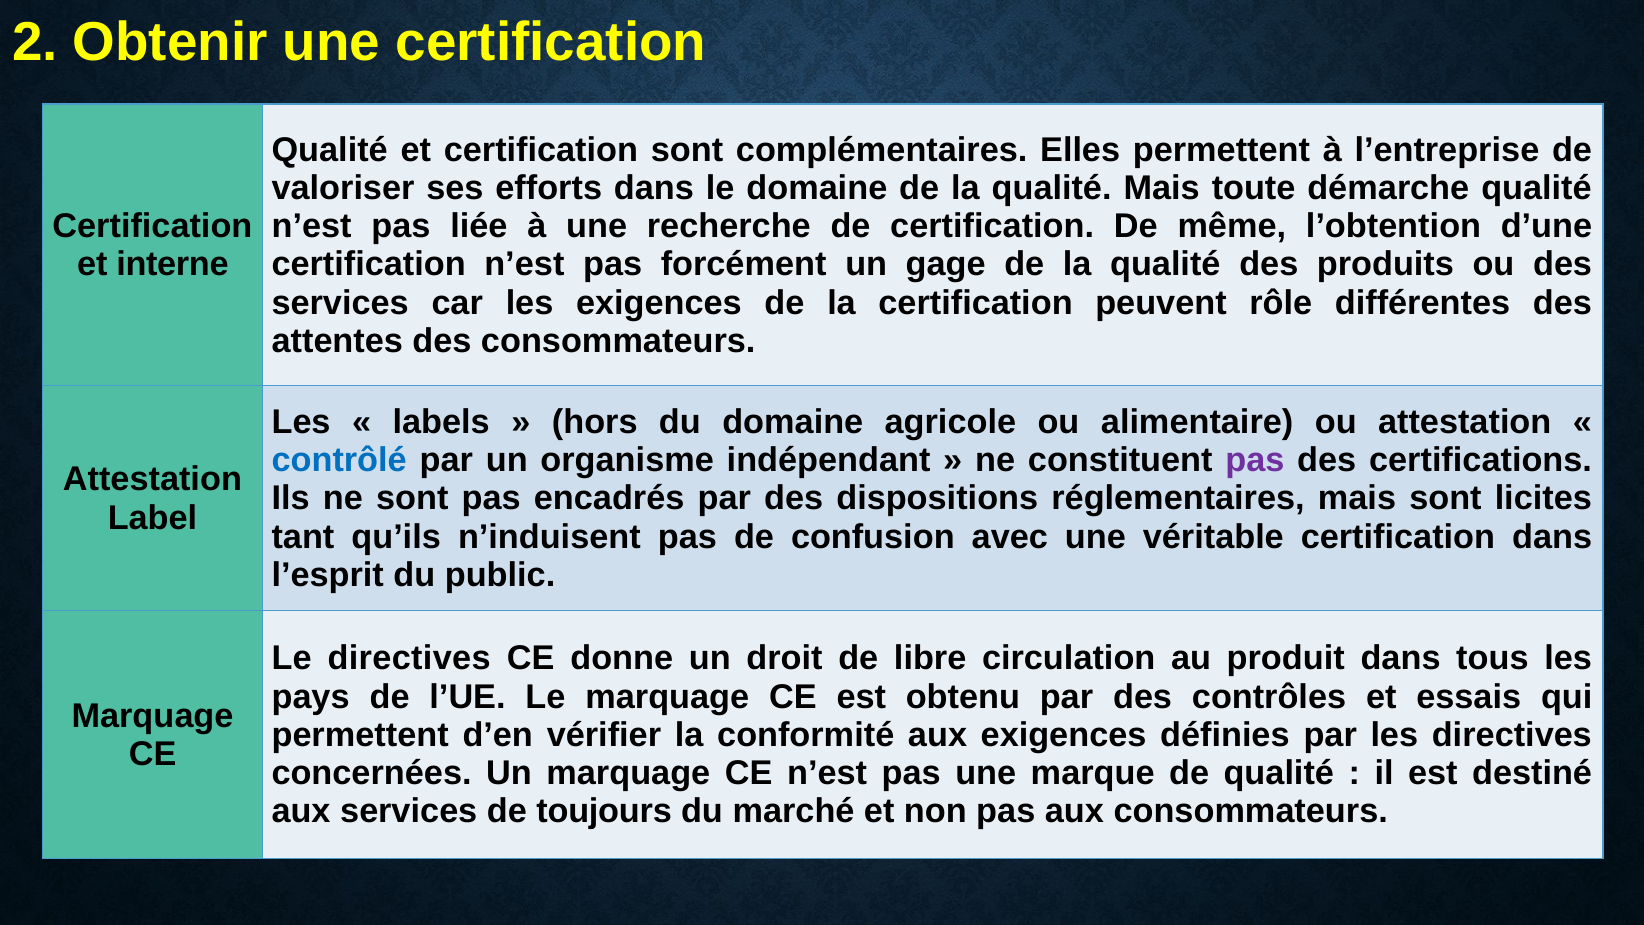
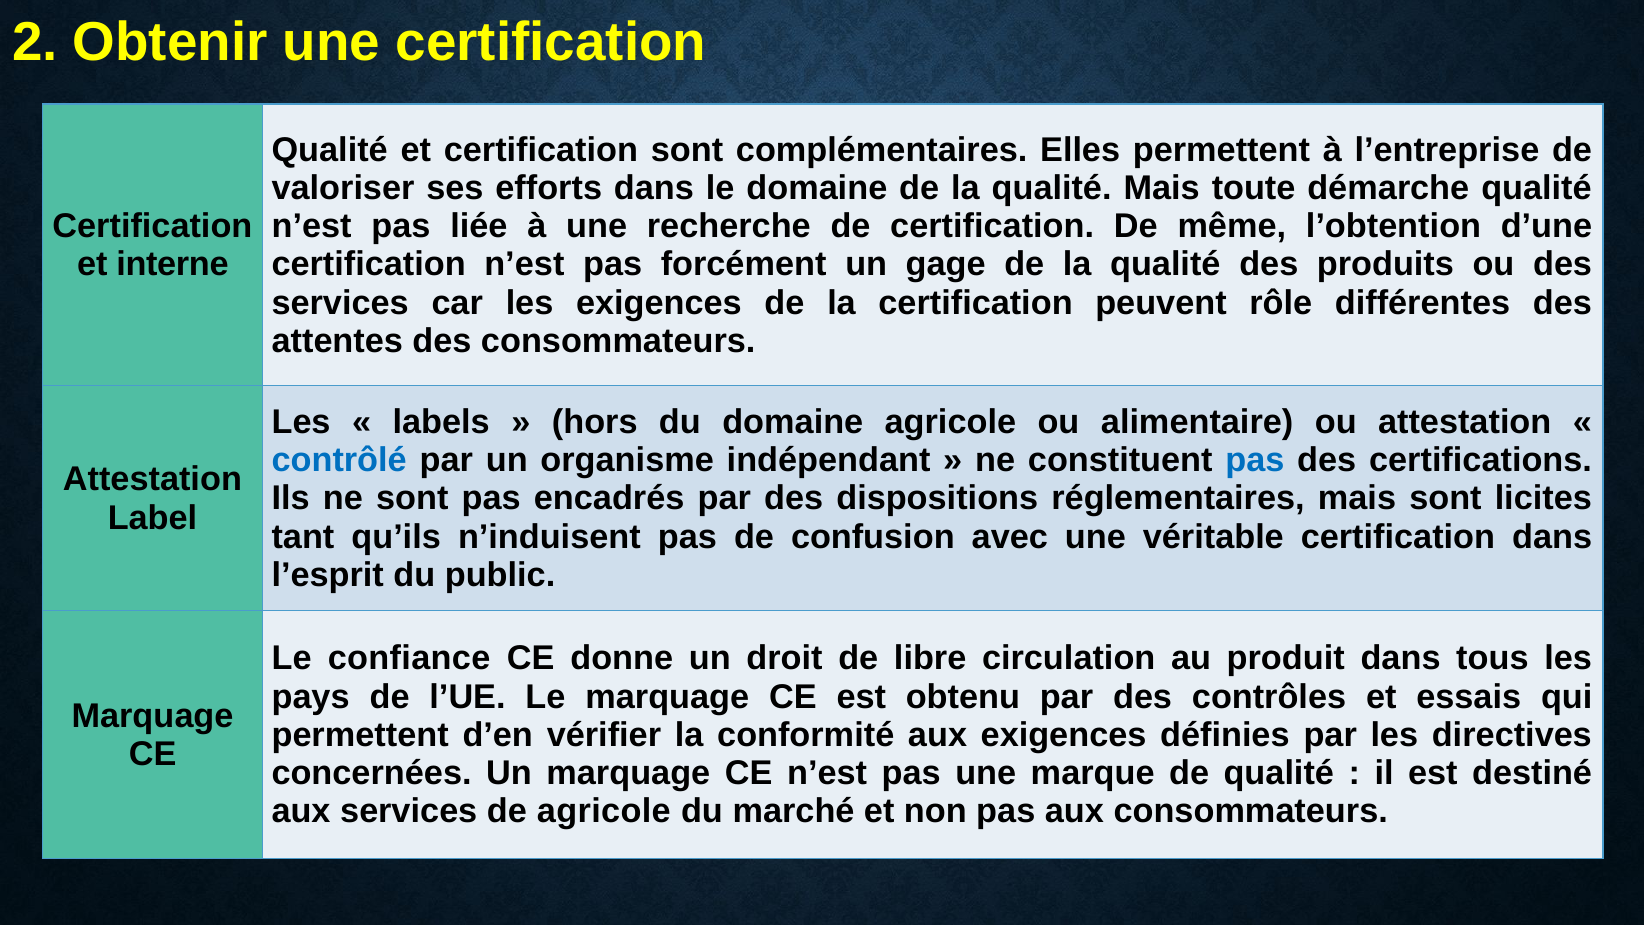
pas at (1255, 460) colour: purple -> blue
Le directives: directives -> confiance
de toujours: toujours -> agricole
